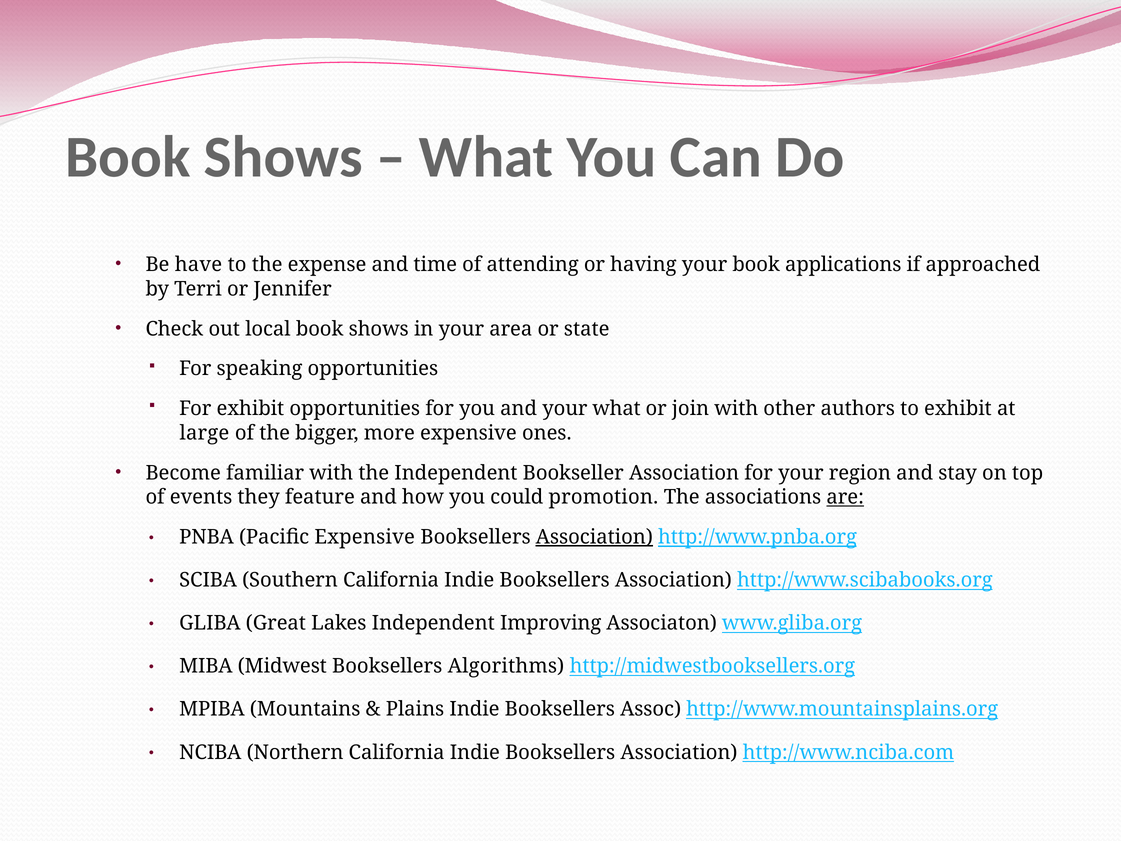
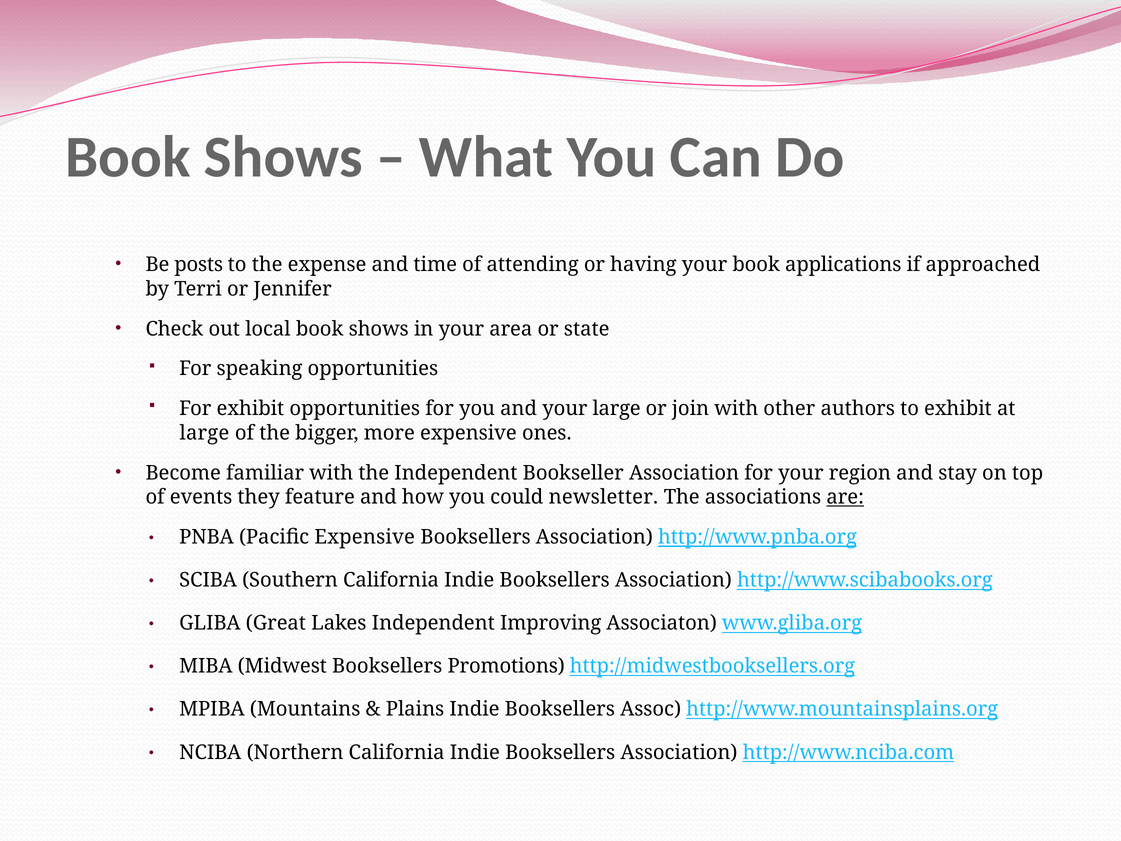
have: have -> posts
your what: what -> large
promotion: promotion -> newsletter
Association at (594, 537) underline: present -> none
Algorithms: Algorithms -> Promotions
